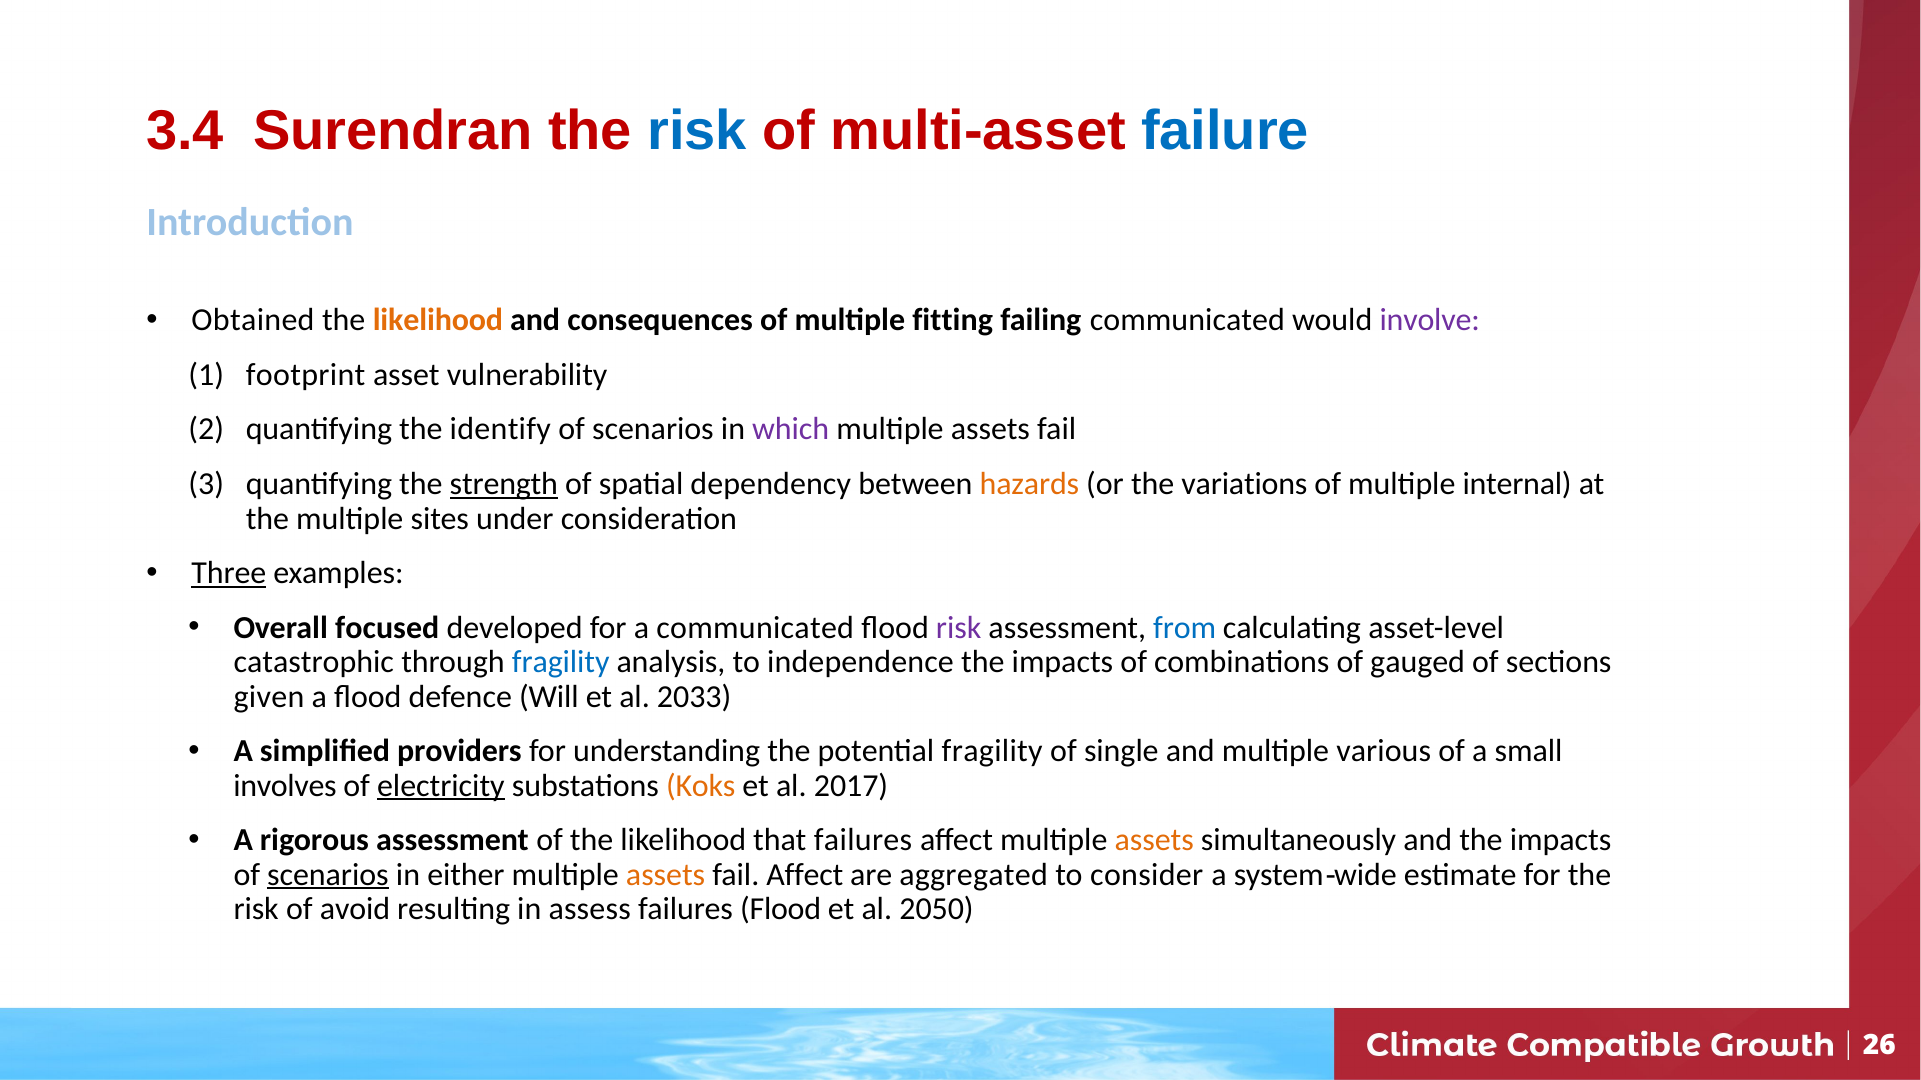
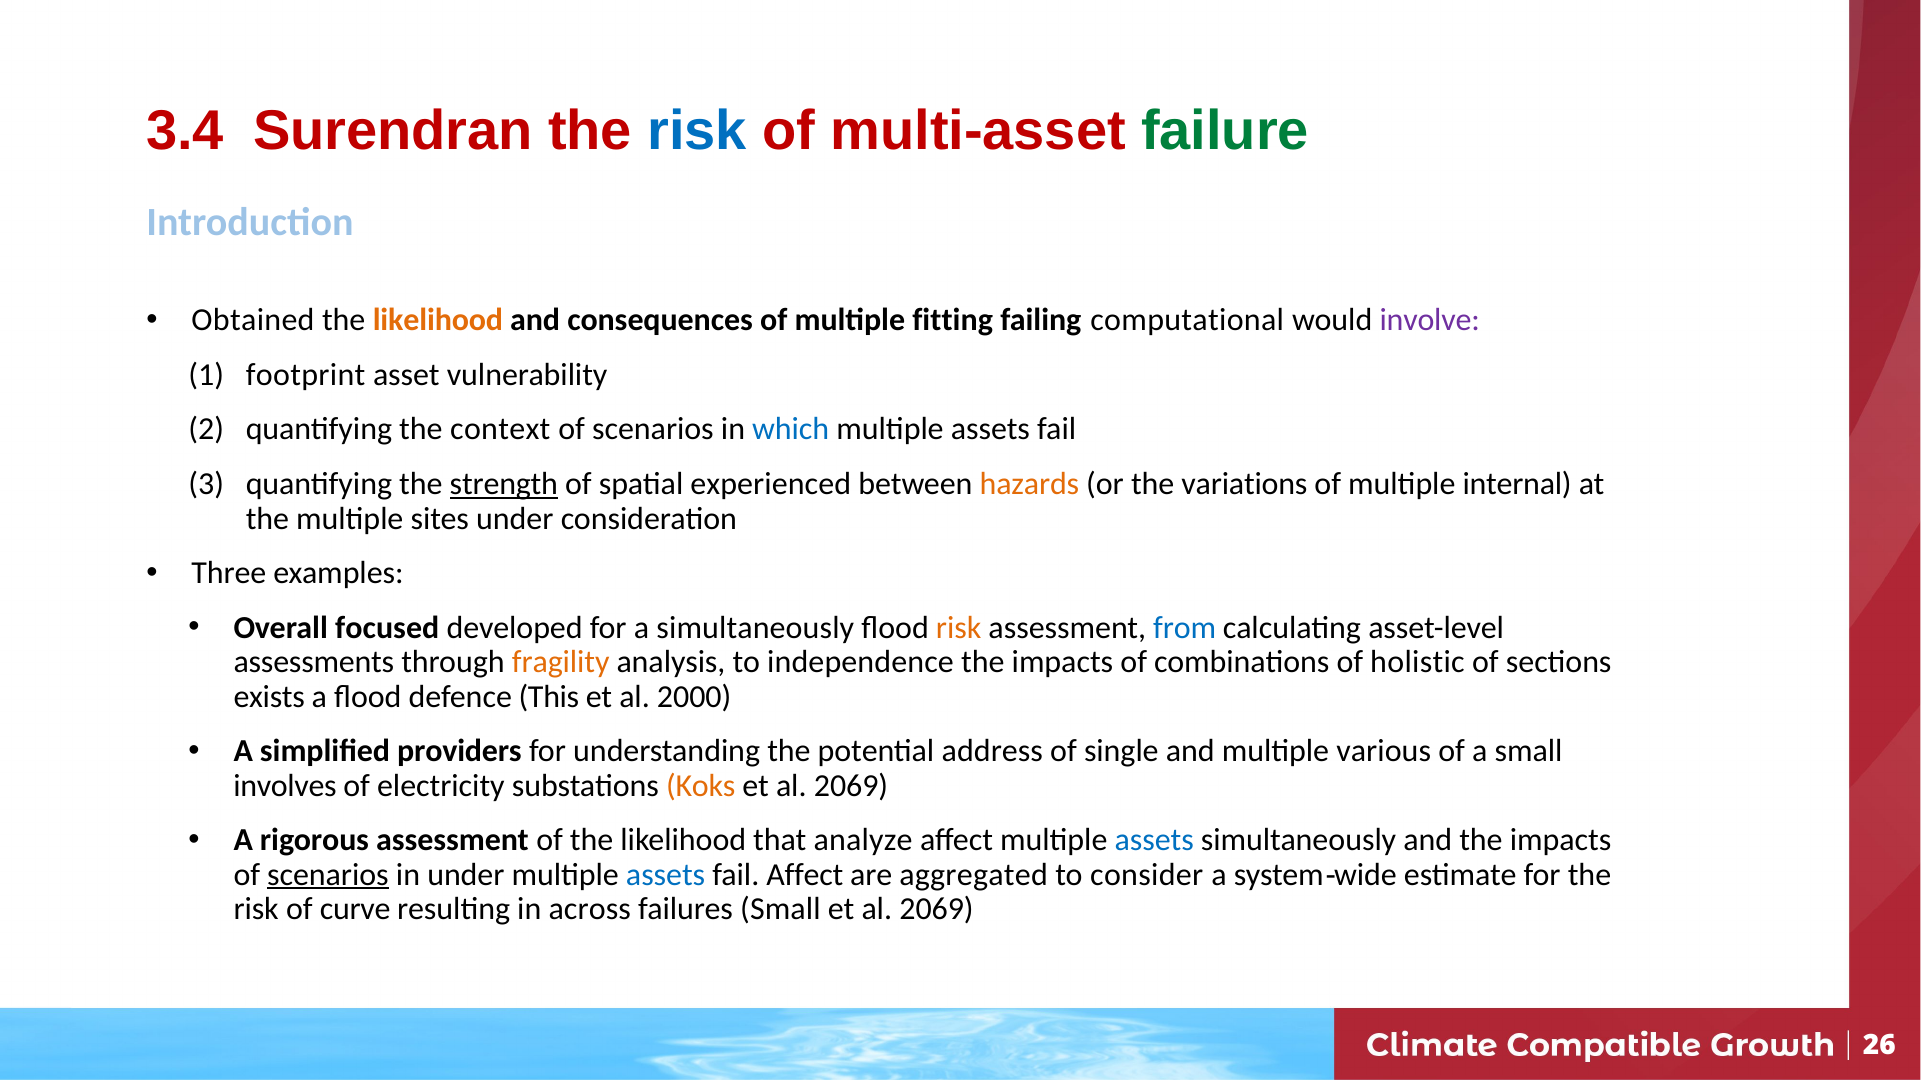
failure colour: blue -> green
failing communicated: communicated -> computational
identify: identify -> context
which colour: purple -> blue
dependency: dependency -> experienced
Three underline: present -> none
a communicated: communicated -> simultaneously
risk at (959, 628) colour: purple -> orange
catastrophic: catastrophic -> assessments
fragility at (561, 662) colour: blue -> orange
gauged: gauged -> holistic
given: given -> exists
Will: Will -> This
2033: 2033 -> 2000
potential fragility: fragility -> address
electricity underline: present -> none
2017 at (851, 786): 2017 -> 2069
that failures: failures -> analyze
assets at (1154, 841) colour: orange -> blue
in either: either -> under
assets at (666, 875) colour: orange -> blue
avoid: avoid -> curve
assess: assess -> across
failures Flood: Flood -> Small
2050 at (936, 910): 2050 -> 2069
